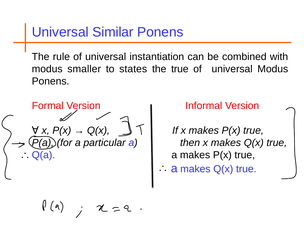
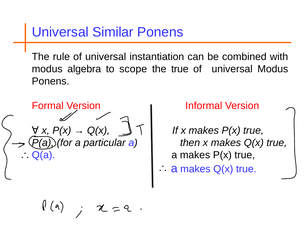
smaller: smaller -> algebra
states: states -> scope
